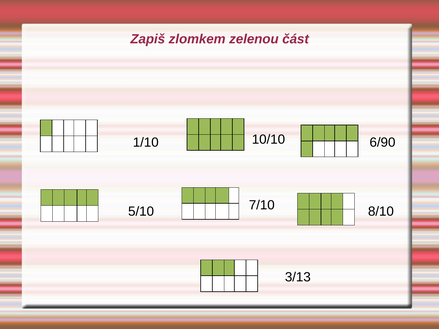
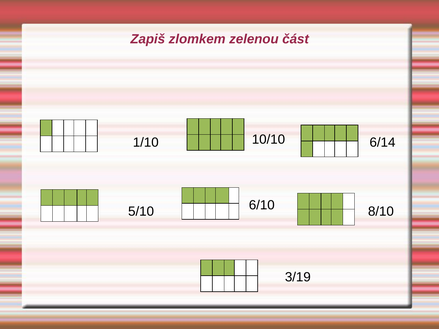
6/90: 6/90 -> 6/14
7/10: 7/10 -> 6/10
3/13: 3/13 -> 3/19
